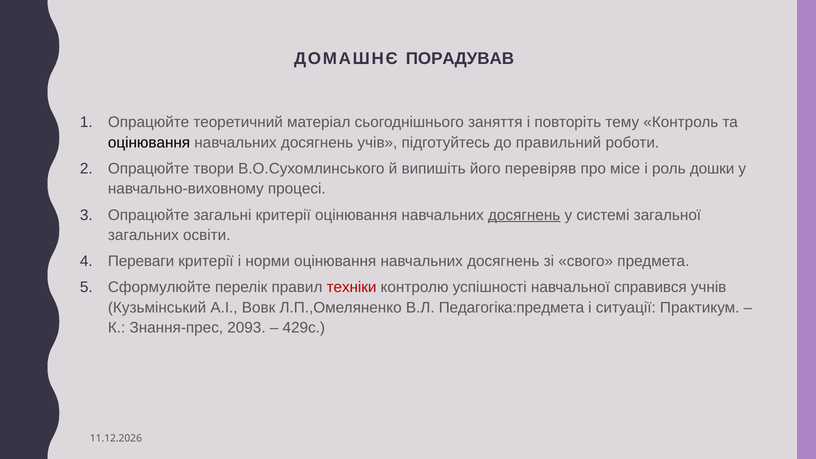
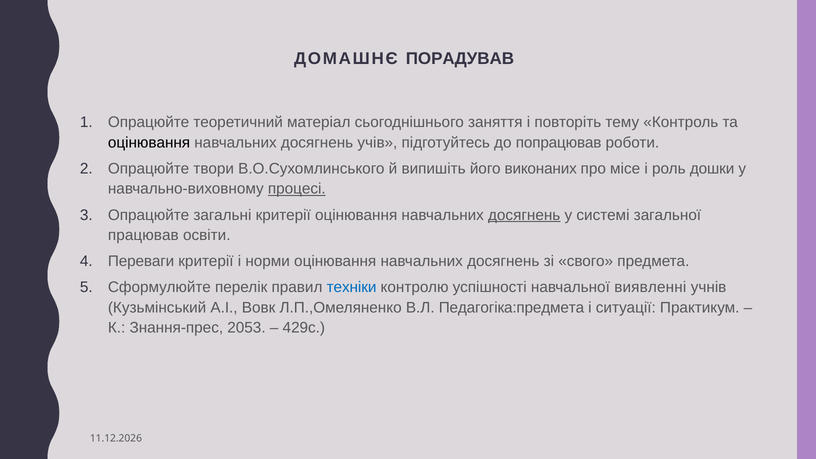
правильний: правильний -> попрацював
перевіряв: перевіряв -> виконаних
процесі underline: none -> present
загальних: загальних -> працював
техніки colour: red -> blue
справився: справився -> виявленні
2093: 2093 -> 2053
